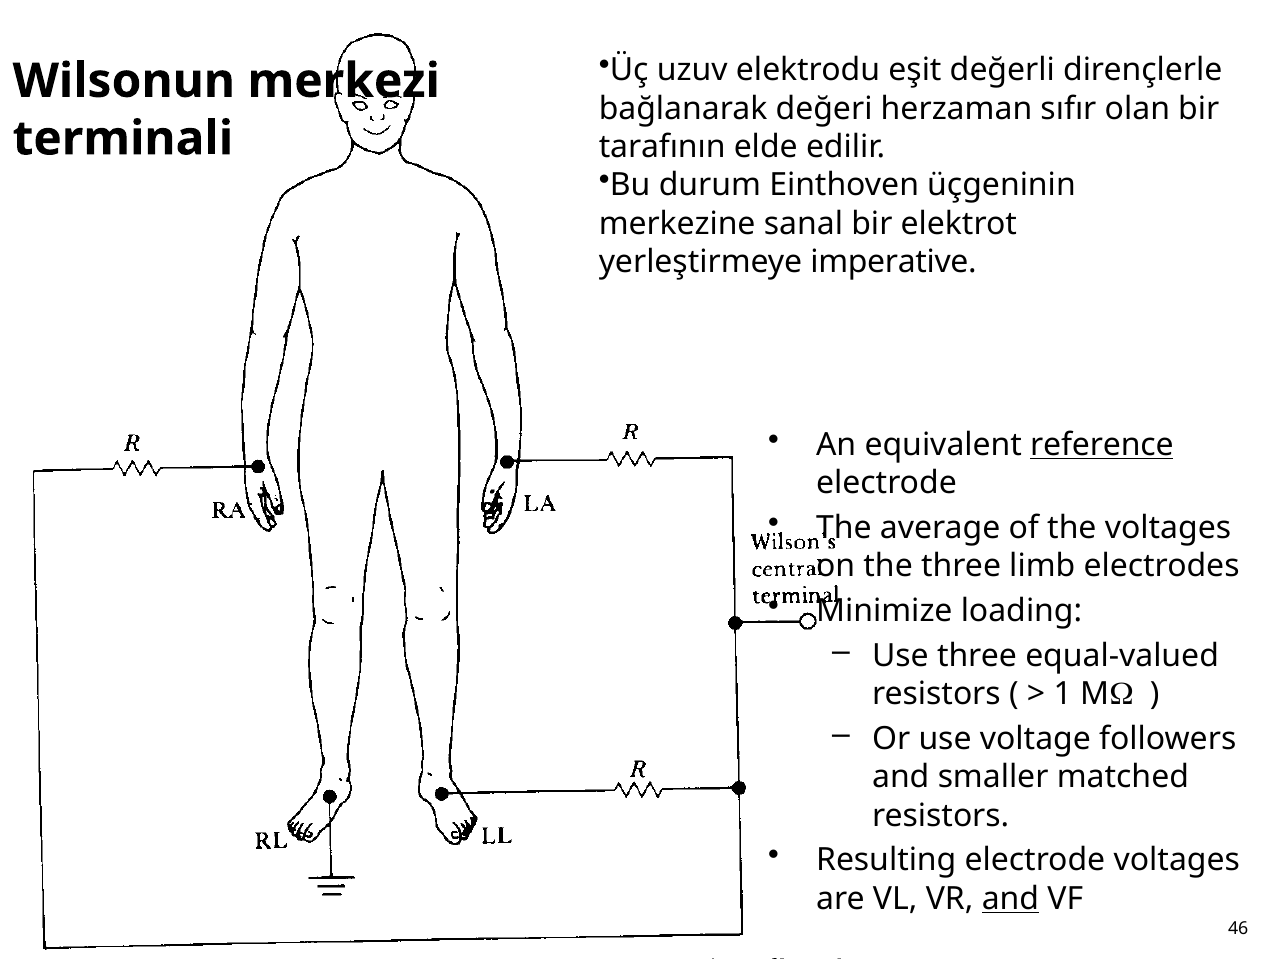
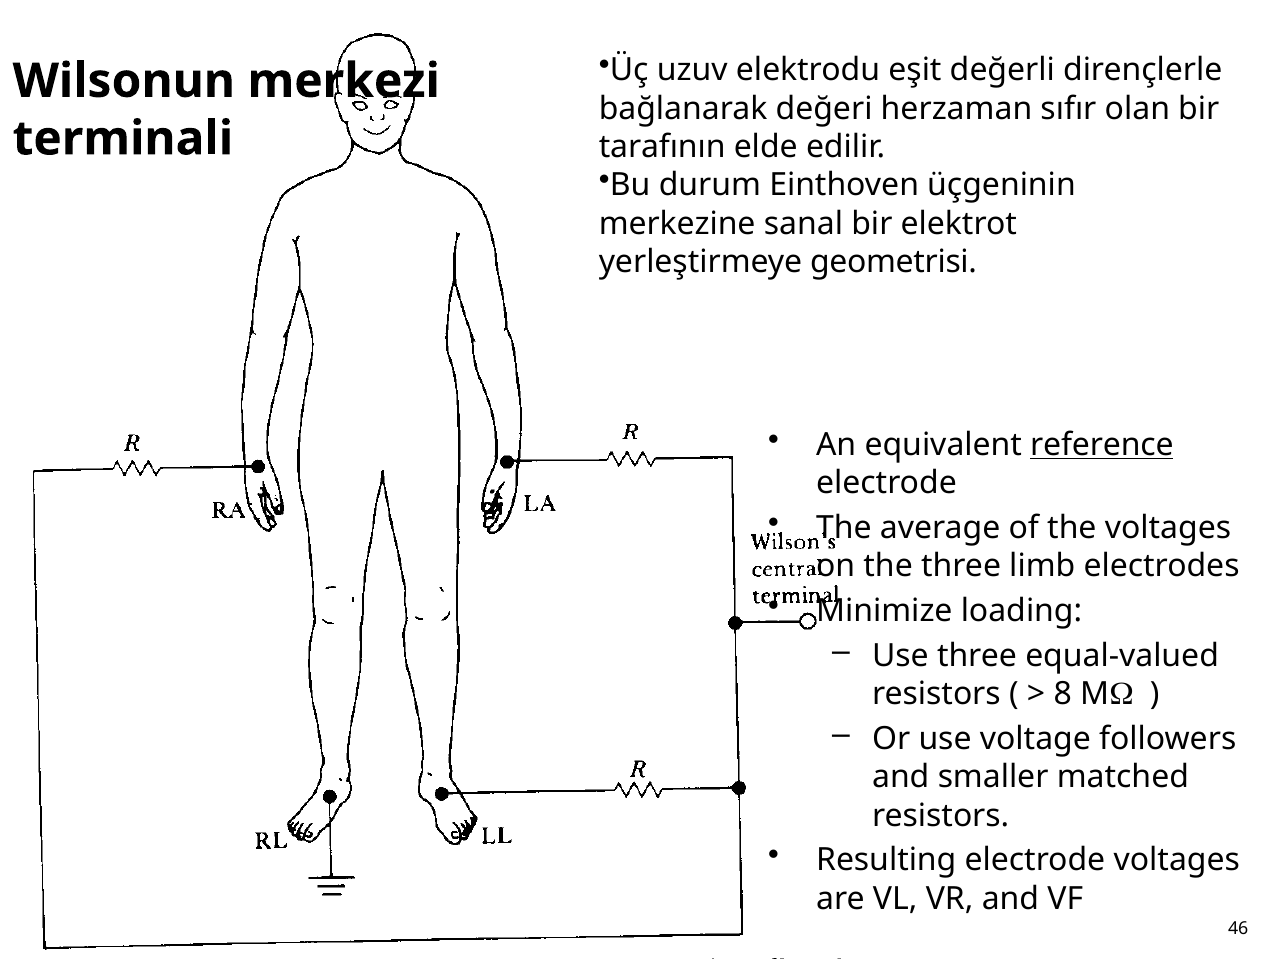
imperative: imperative -> geometrisi
1: 1 -> 8
and at (1010, 899) underline: present -> none
